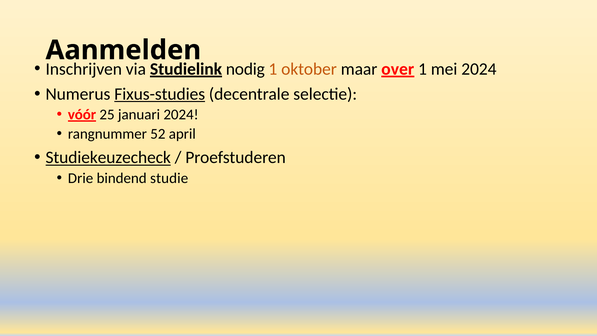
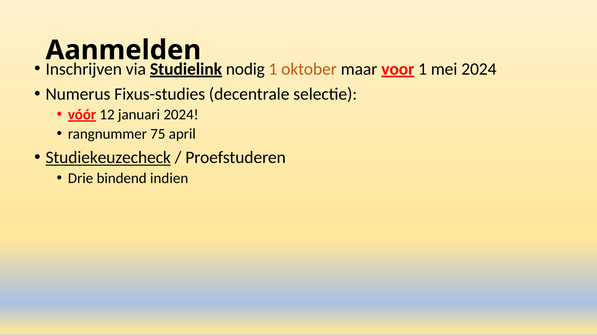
over: over -> voor
Fixus-studies underline: present -> none
25: 25 -> 12
52: 52 -> 75
studie: studie -> indien
